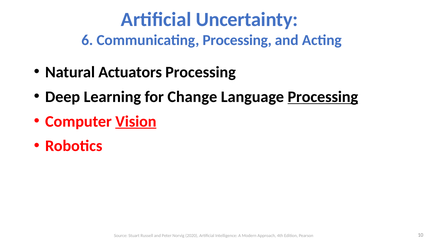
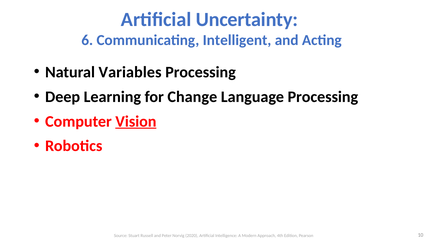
Communicating Processing: Processing -> Intelligent
Actuators: Actuators -> Variables
Processing at (323, 97) underline: present -> none
